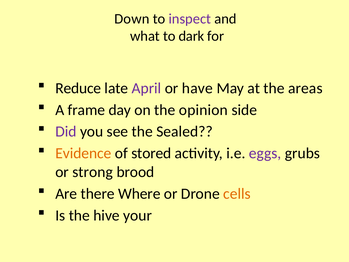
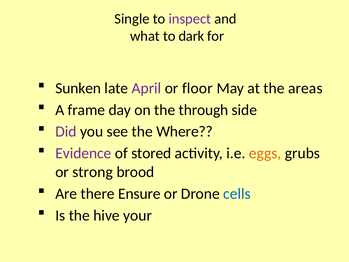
Down: Down -> Single
Reduce: Reduce -> Sunken
have: have -> floor
opinion: opinion -> through
Sealed: Sealed -> Where
Evidence colour: orange -> purple
eggs colour: purple -> orange
Where: Where -> Ensure
cells colour: orange -> blue
